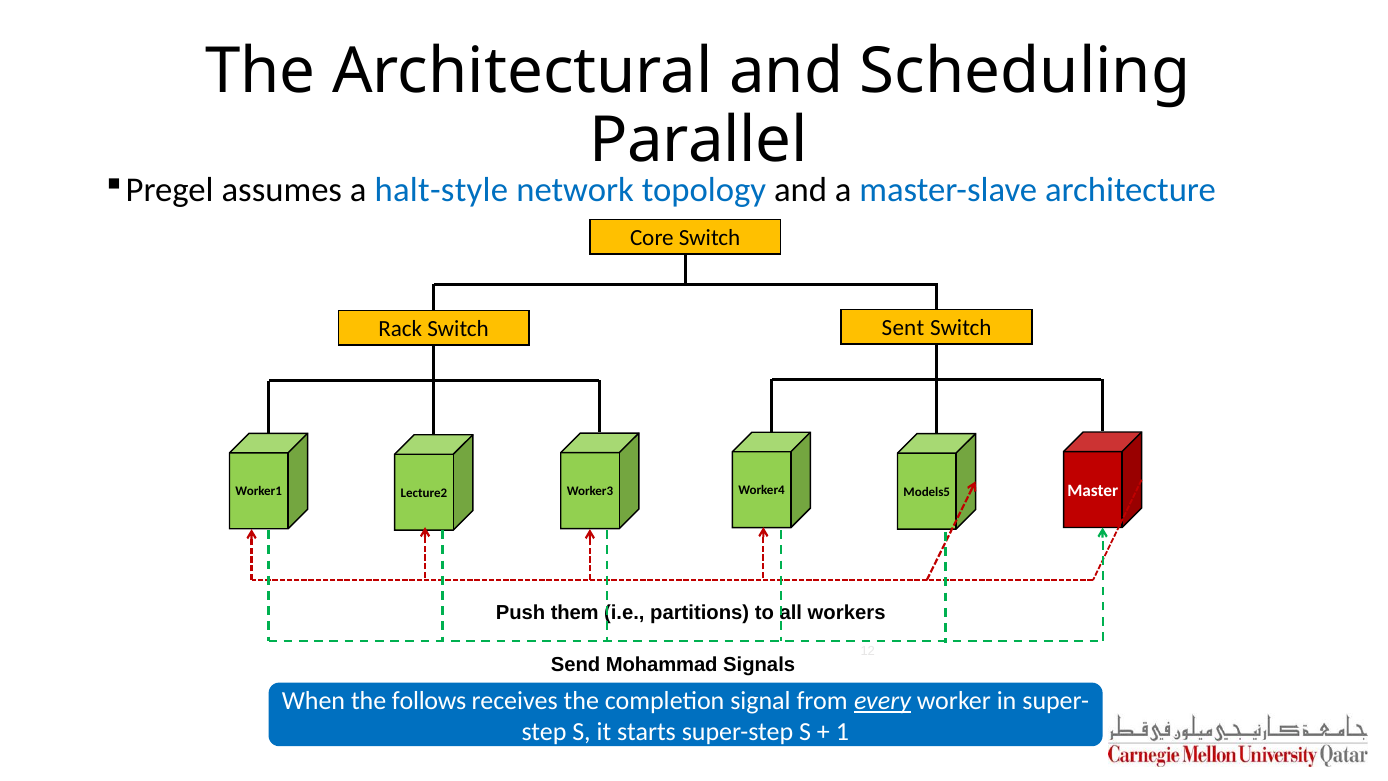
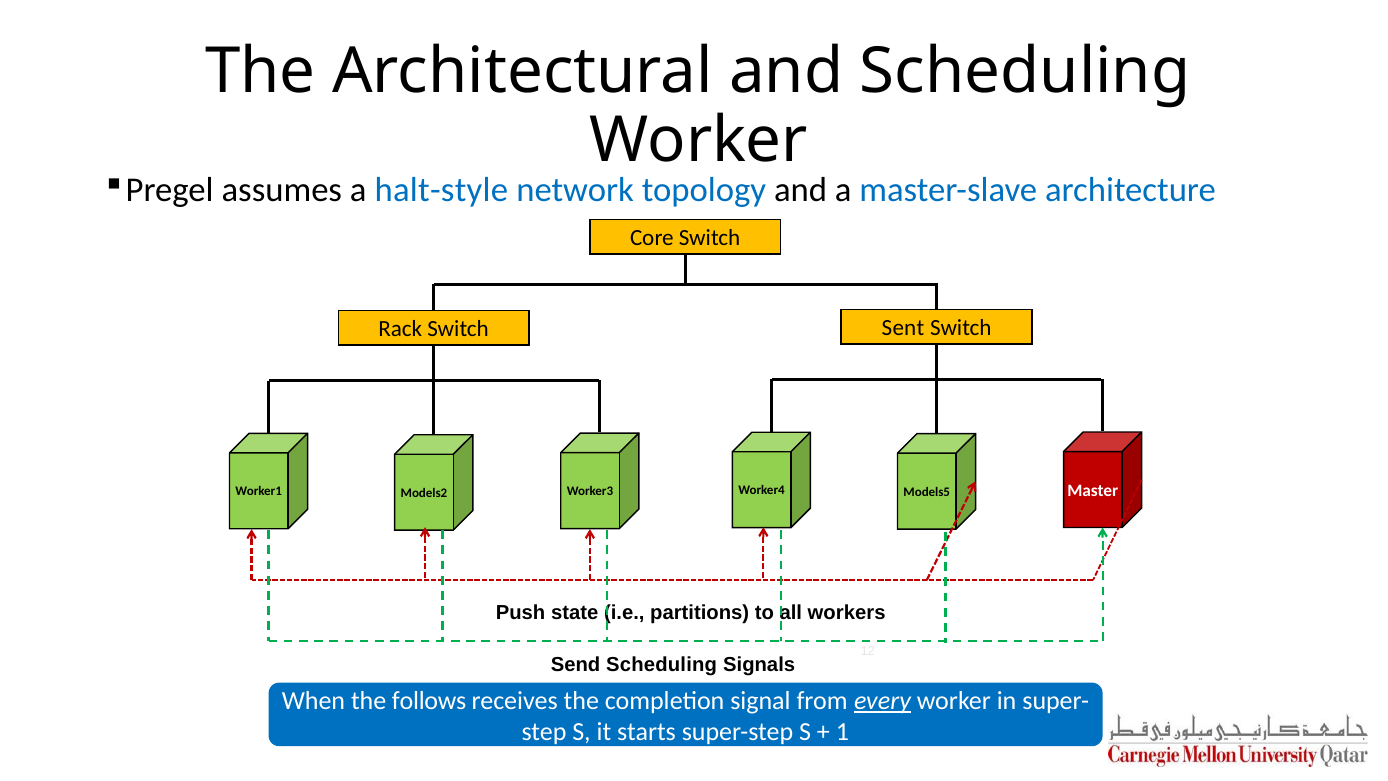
Parallel at (698, 141): Parallel -> Worker
Lecture2: Lecture2 -> Models2
them: them -> state
Send Mohammad: Mohammad -> Scheduling
